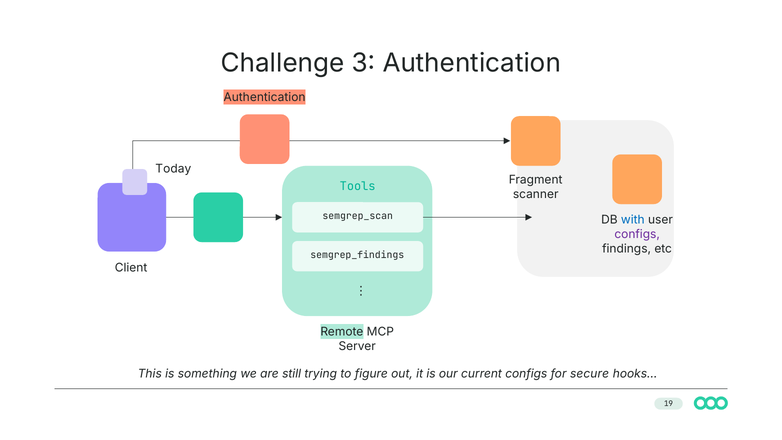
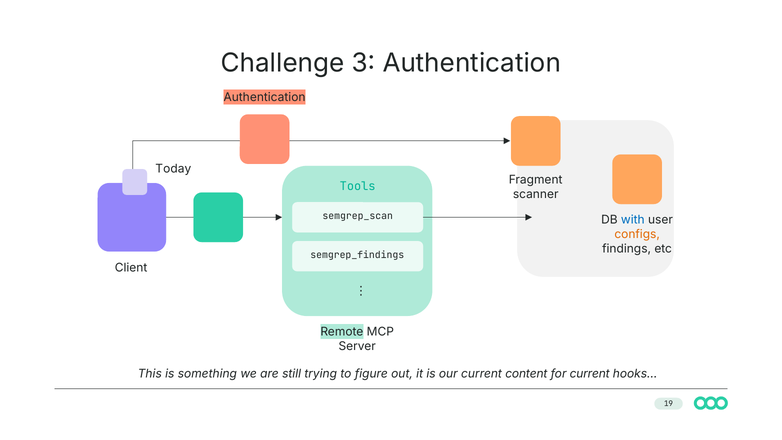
configs at (637, 234) colour: purple -> orange
current configs: configs -> content
for secure: secure -> current
